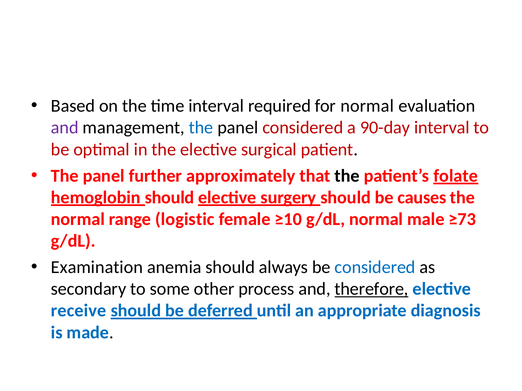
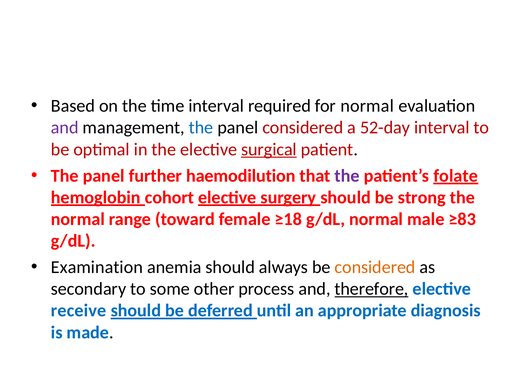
90-day: 90-day -> 52-day
surgical underline: none -> present
approximately: approximately -> haemodilution
the at (347, 176) colour: black -> purple
hemoglobin should: should -> cohort
causes: causes -> strong
logistic: logistic -> toward
≥10: ≥10 -> ≥18
≥73: ≥73 -> ≥83
considered at (375, 268) colour: blue -> orange
